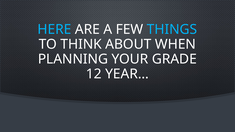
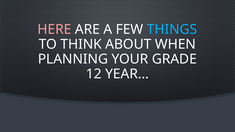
HERE colour: light blue -> pink
